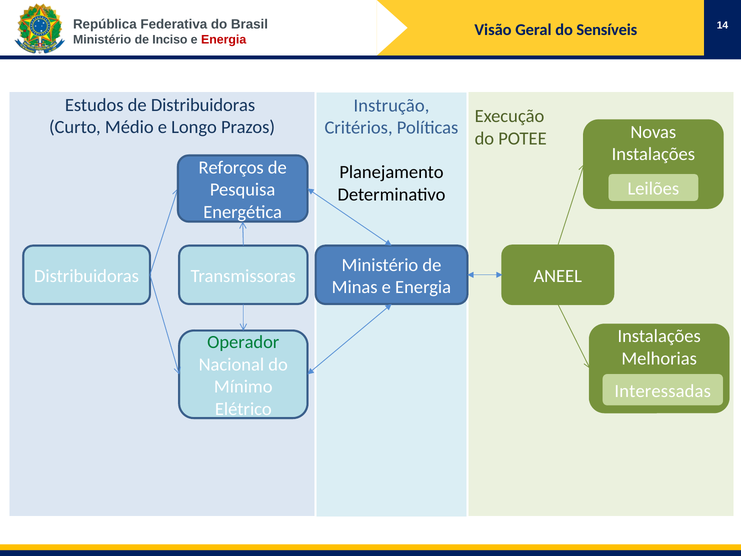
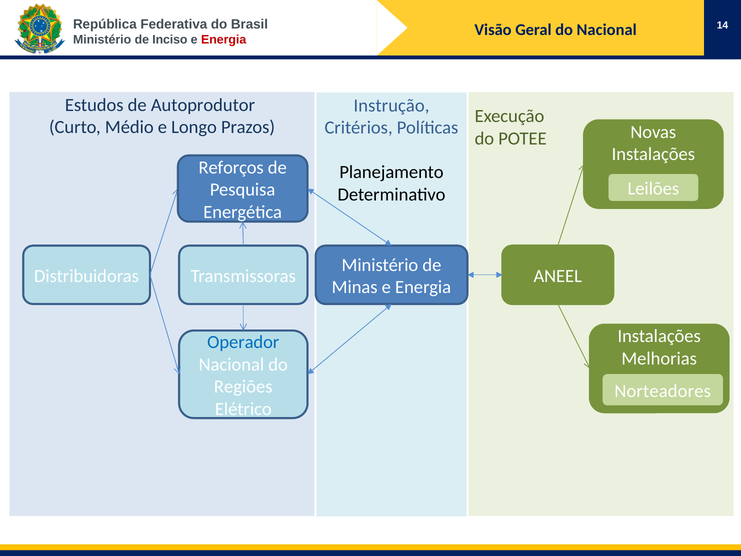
do Sensíveis: Sensíveis -> Nacional
de Distribuidoras: Distribuidoras -> Autoprodutor
Operador colour: green -> blue
Mínimo: Mínimo -> Regiões
Interessadas: Interessadas -> Norteadores
